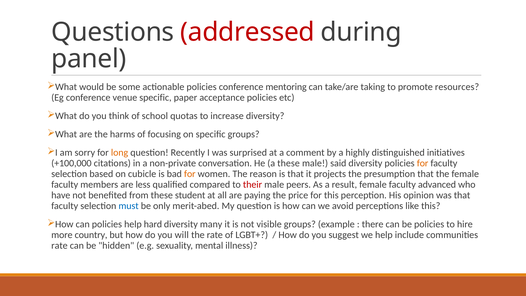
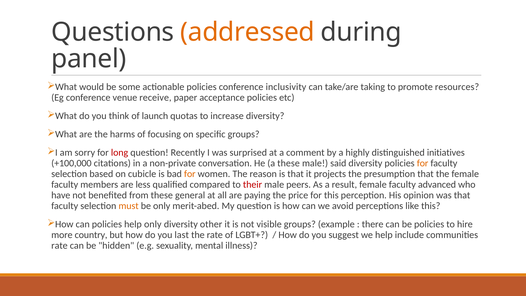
addressed colour: red -> orange
mentoring: mentoring -> inclusivity
venue specific: specific -> receive
school: school -> launch
long colour: orange -> red
student: student -> general
must colour: blue -> orange
help hard: hard -> only
many: many -> other
will: will -> last
